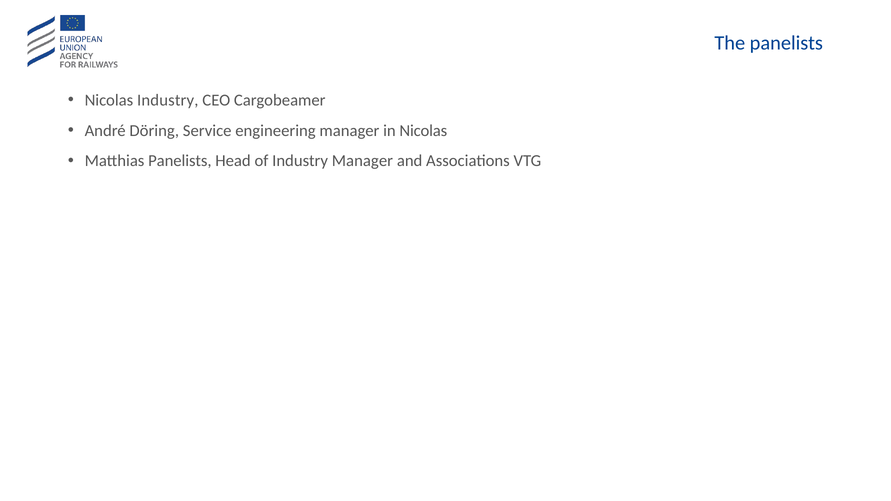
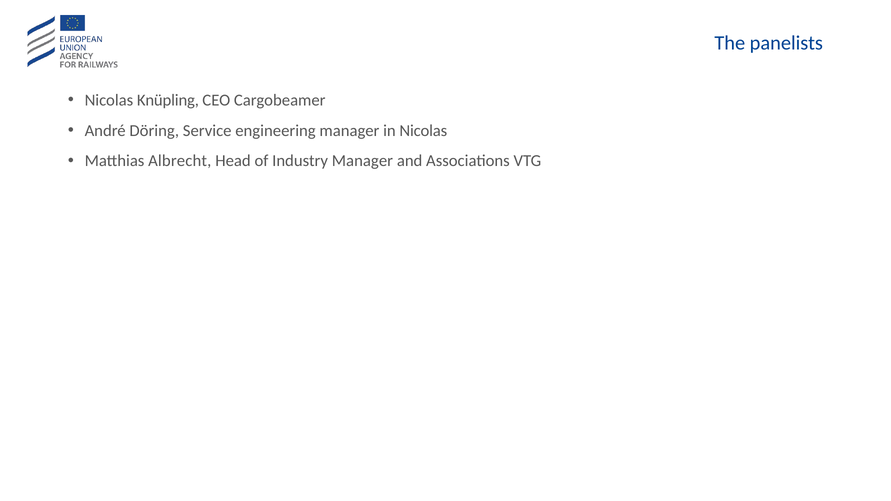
Nicolas Industry: Industry -> Knüpling
Matthias Panelists: Panelists -> Albrecht
